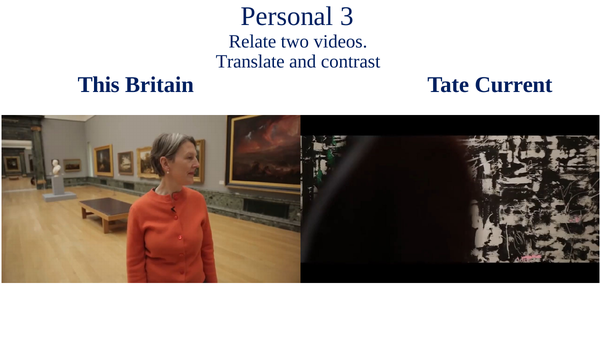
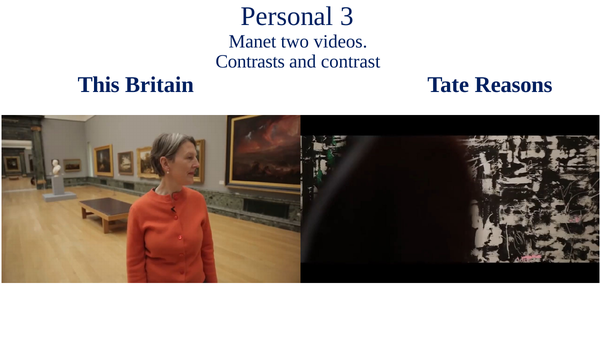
Relate: Relate -> Manet
Translate: Translate -> Contrasts
Current: Current -> Reasons
